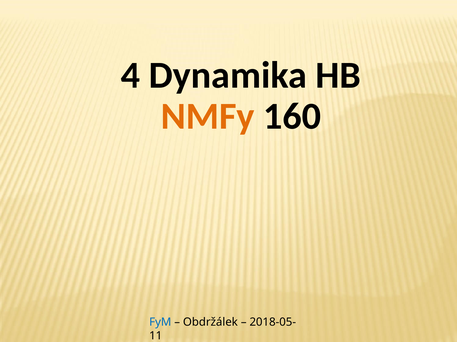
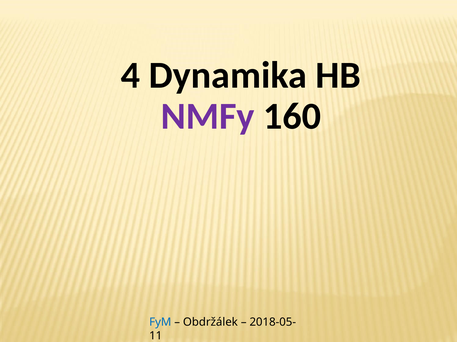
NMFy colour: orange -> purple
